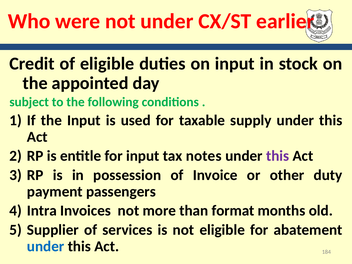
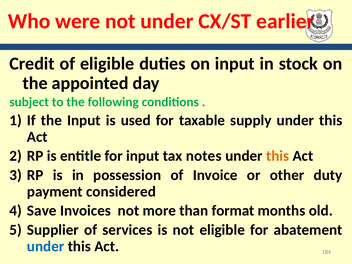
this at (278, 156) colour: purple -> orange
passengers: passengers -> considered
Intra: Intra -> Save
